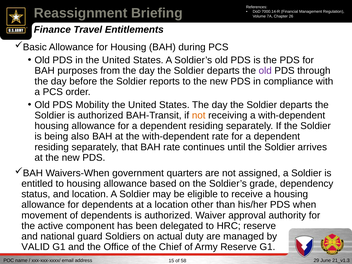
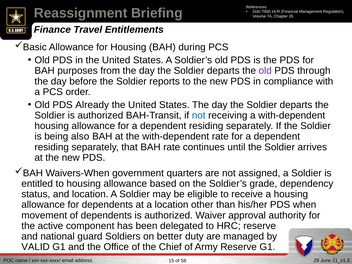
Mobility: Mobility -> Already
not at (199, 115) colour: orange -> blue
actual: actual -> better
